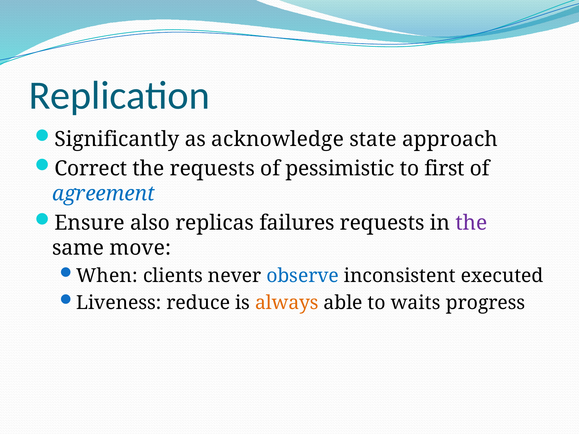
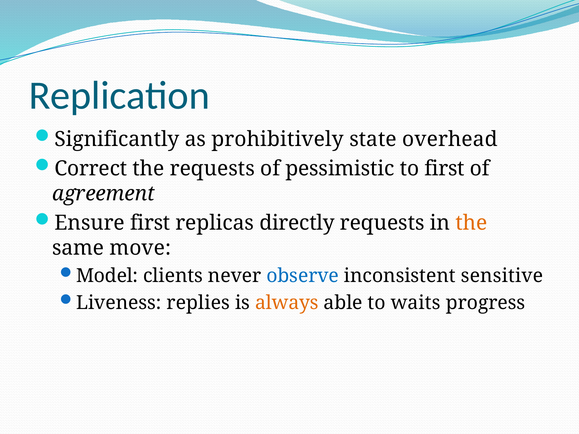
acknowledge: acknowledge -> prohibitively
approach: approach -> overhead
agreement colour: blue -> black
Ensure also: also -> first
failures: failures -> directly
the at (471, 223) colour: purple -> orange
When: When -> Model
executed: executed -> sensitive
reduce: reduce -> replies
